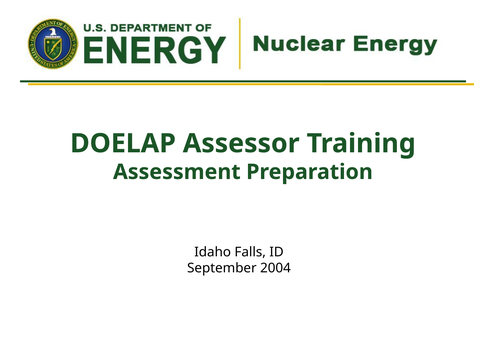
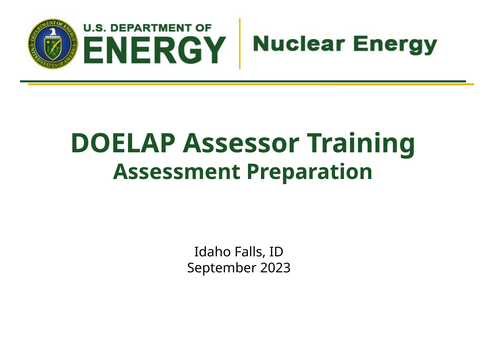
2004: 2004 -> 2023
